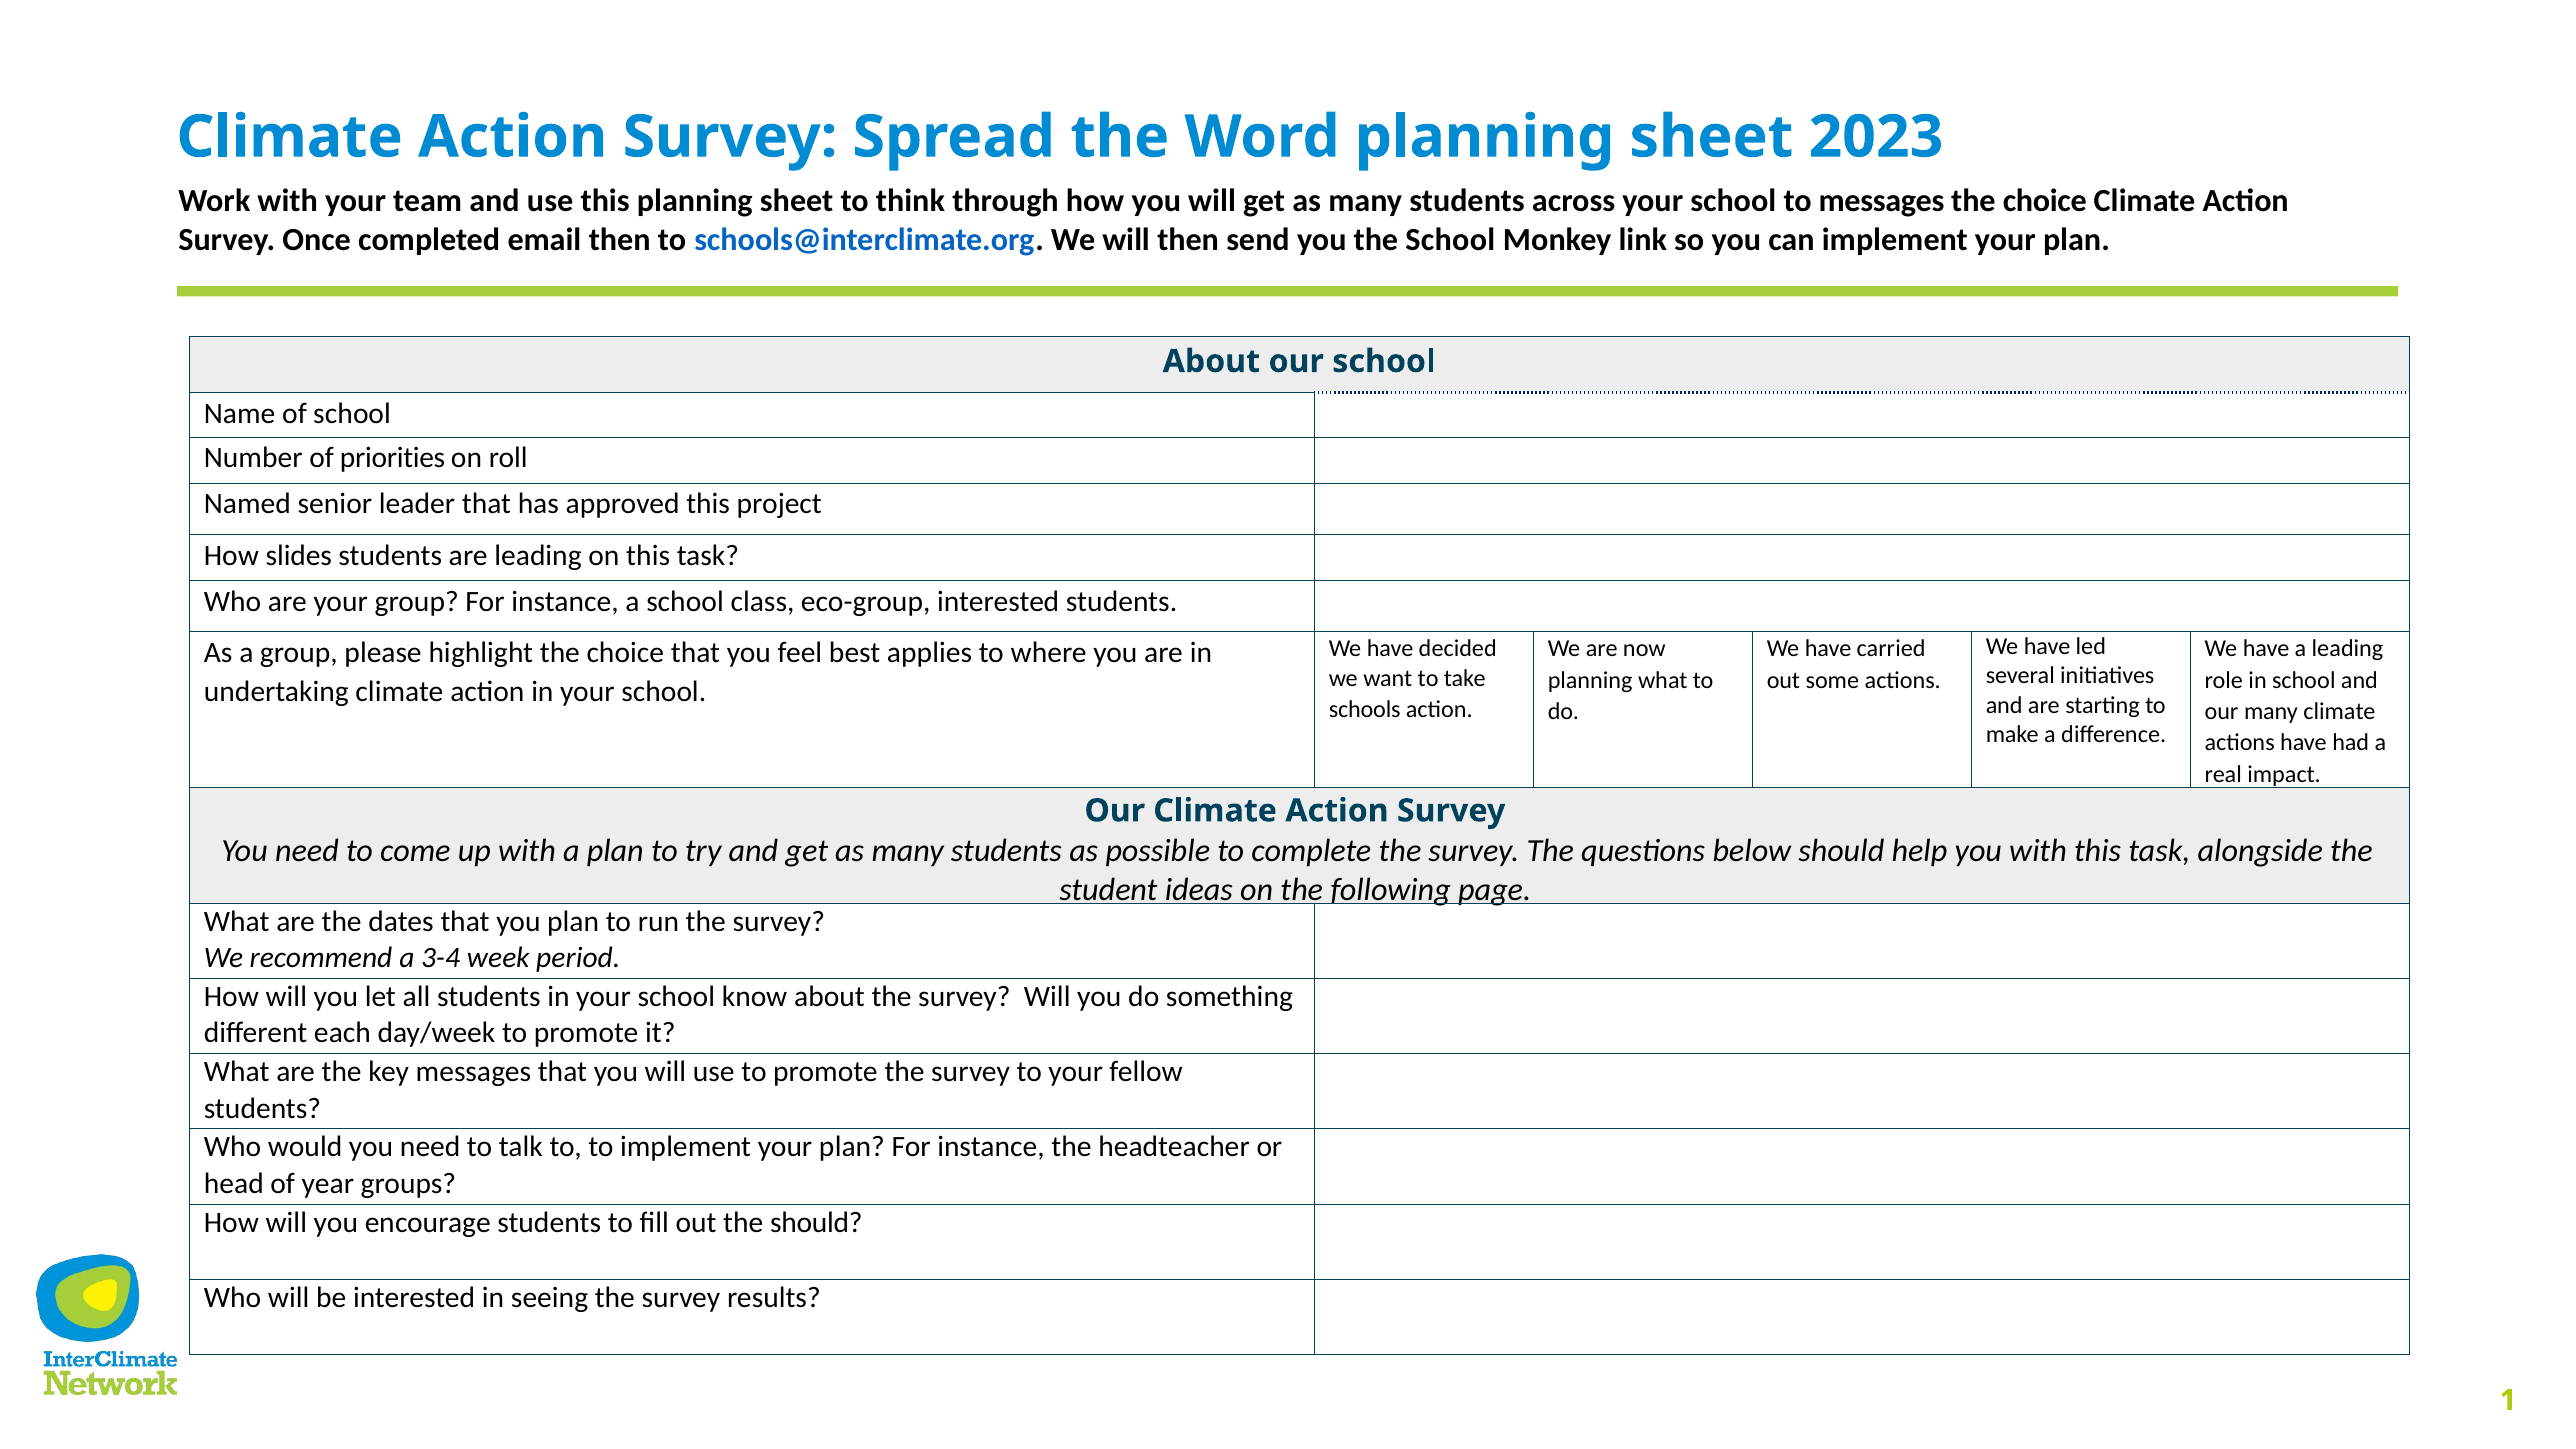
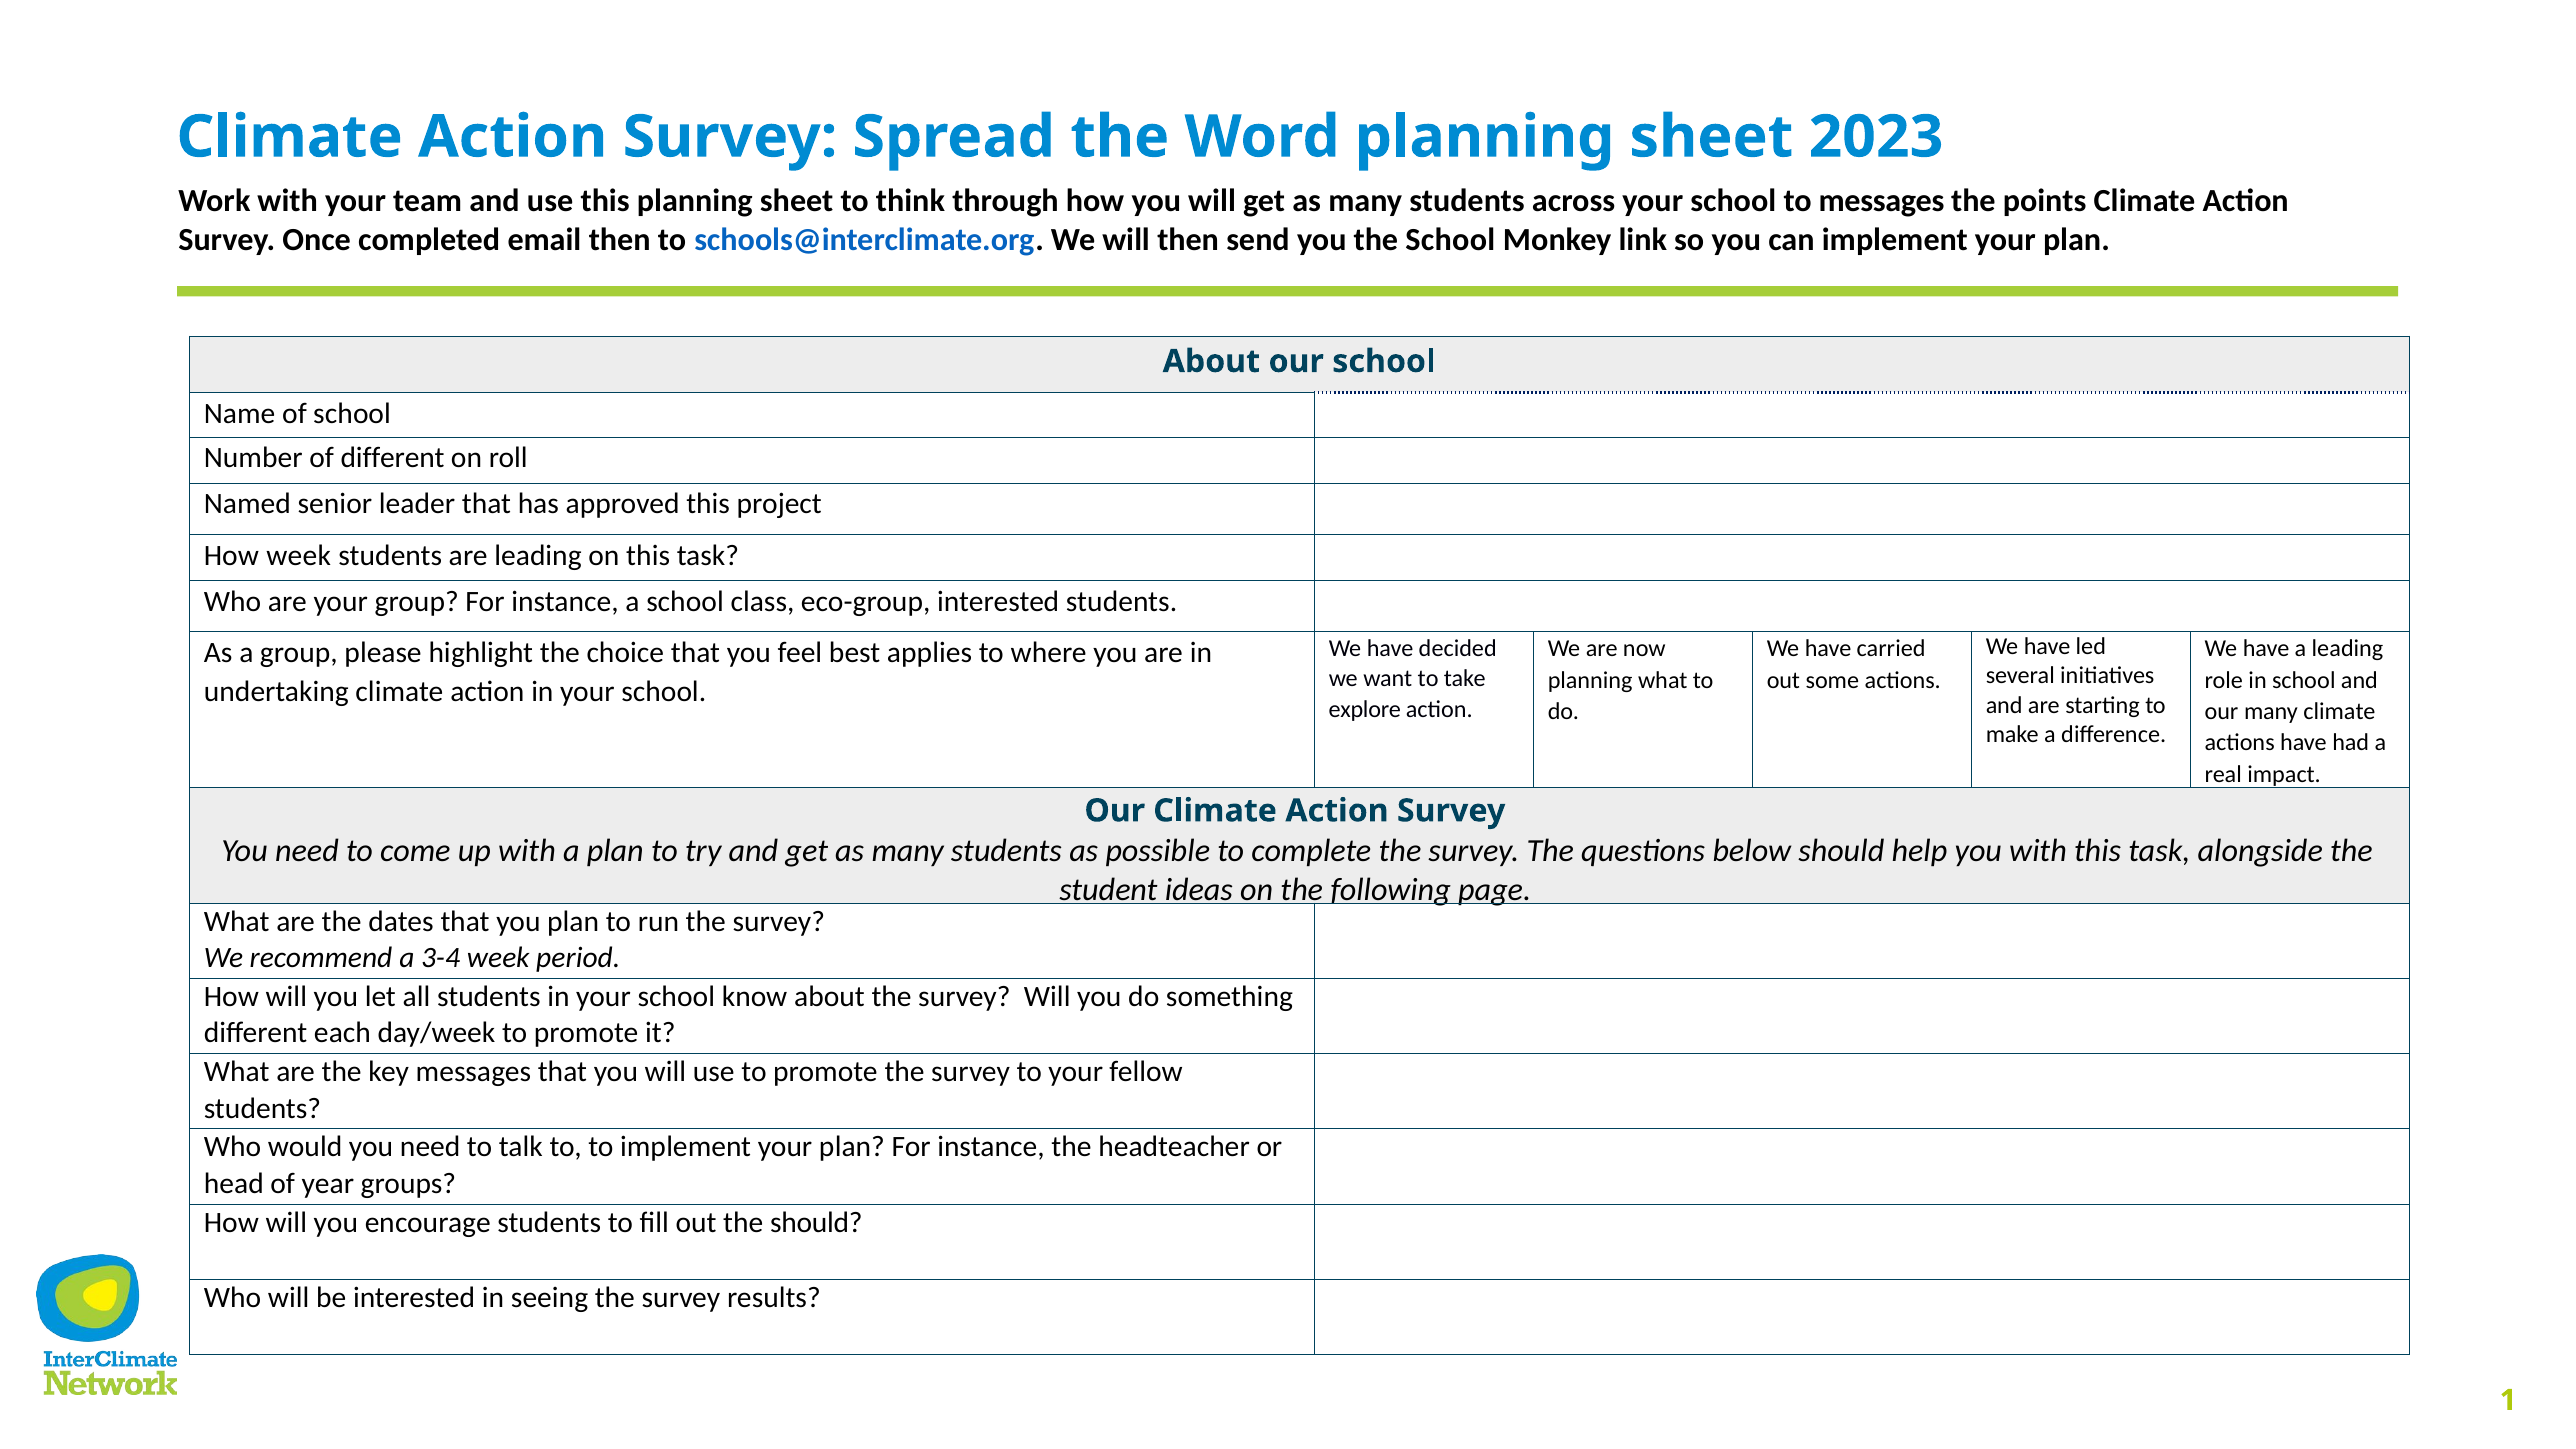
choice at (2045, 201): choice -> points
of priorities: priorities -> different
How slides: slides -> week
schools: schools -> explore
